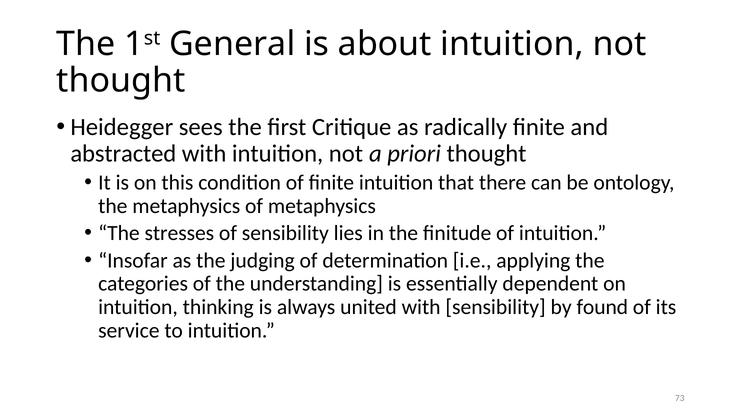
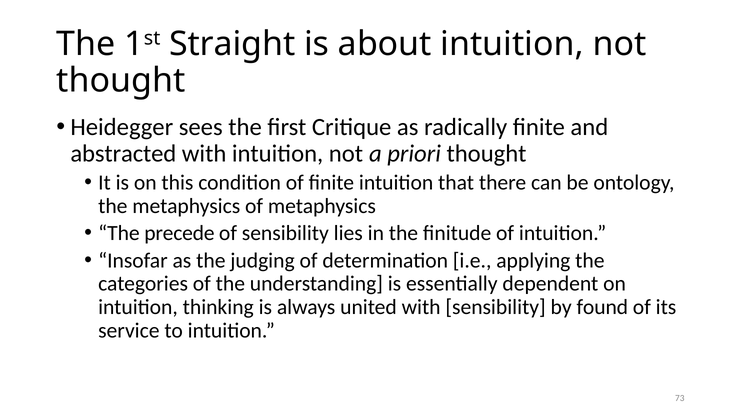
General: General -> Straight
stresses: stresses -> precede
